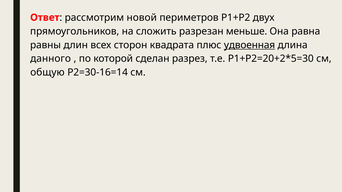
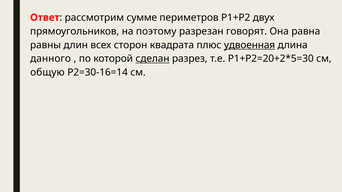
новой: новой -> сумме
сложить: сложить -> поэтому
меньше: меньше -> говорят
сделан underline: none -> present
